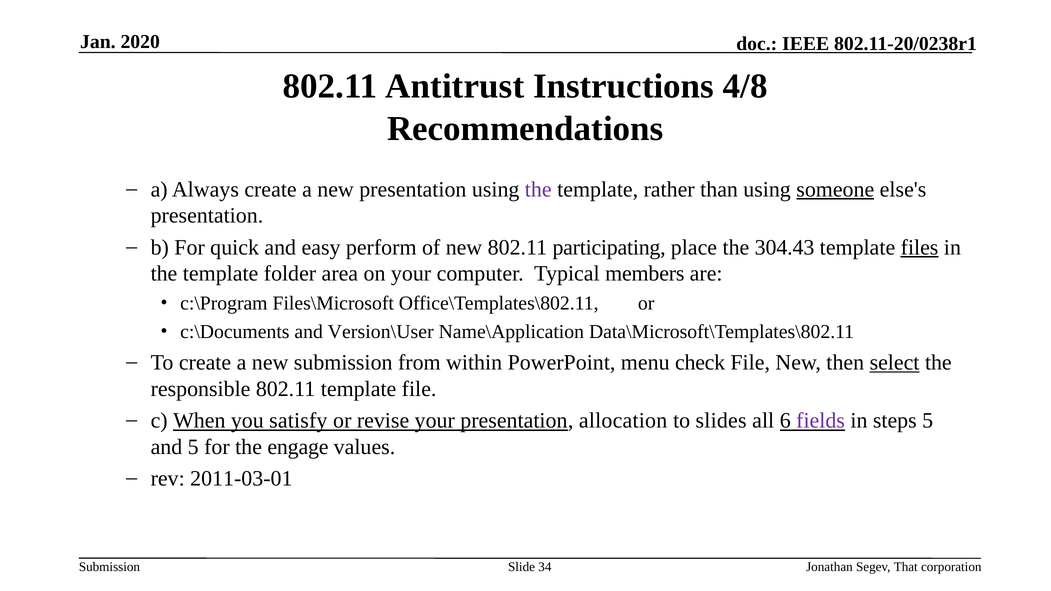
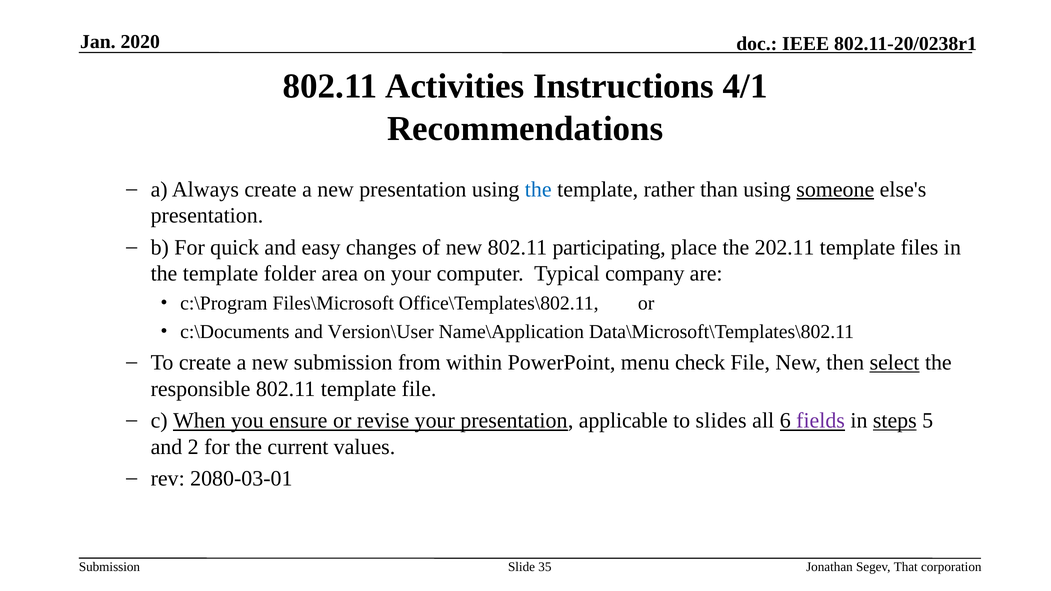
Antitrust: Antitrust -> Activities
4/8: 4/8 -> 4/1
the at (538, 189) colour: purple -> blue
perform: perform -> changes
304.43: 304.43 -> 202.11
files underline: present -> none
members: members -> company
satisfy: satisfy -> ensure
allocation: allocation -> applicable
steps underline: none -> present
and 5: 5 -> 2
engage: engage -> current
2011-03-01: 2011-03-01 -> 2080-03-01
34: 34 -> 35
